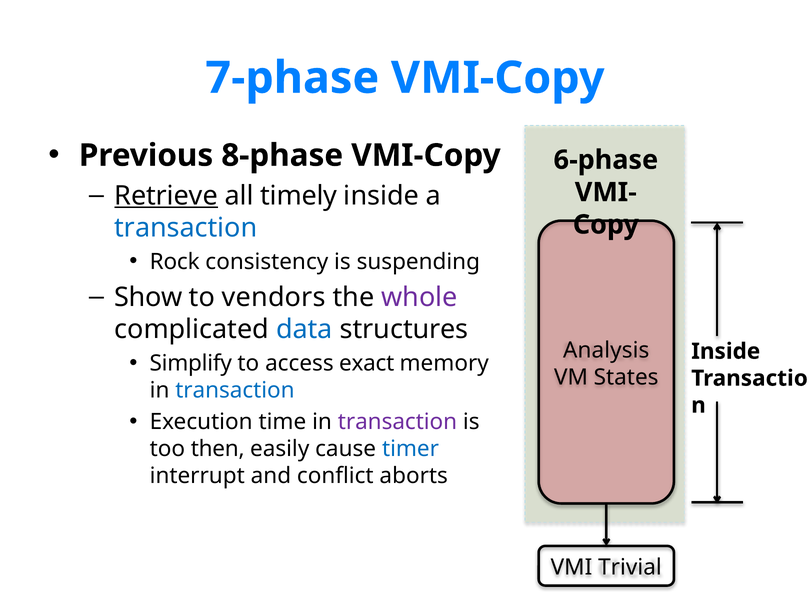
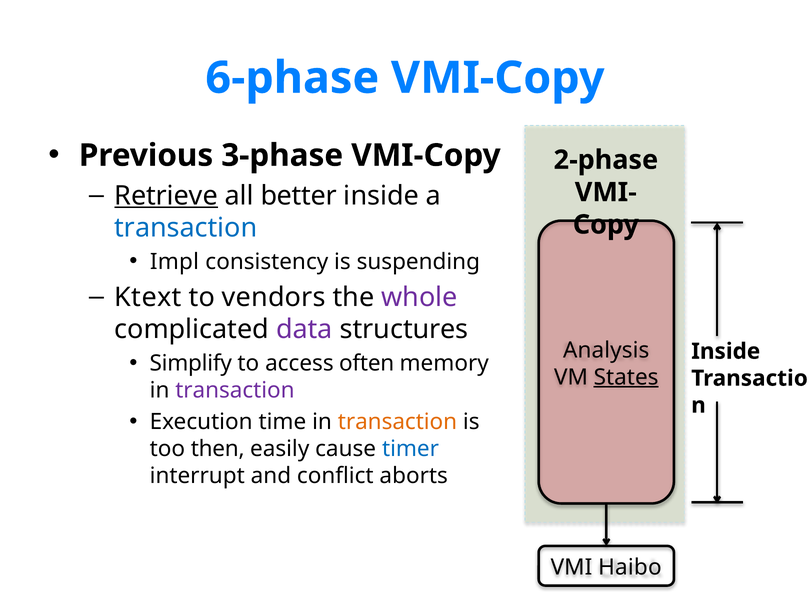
7-phase: 7-phase -> 6-phase
8-phase: 8-phase -> 3-phase
6-phase: 6-phase -> 2-phase
timely: timely -> better
Rock: Rock -> Impl
Show: Show -> Ktext
data colour: blue -> purple
exact: exact -> often
States underline: none -> present
transaction at (235, 391) colour: blue -> purple
transaction at (397, 422) colour: purple -> orange
Trivial: Trivial -> Haibo
